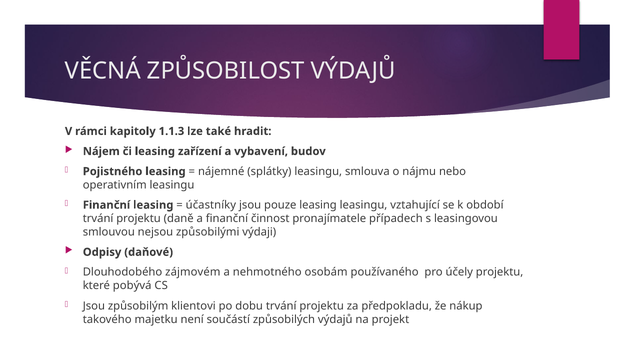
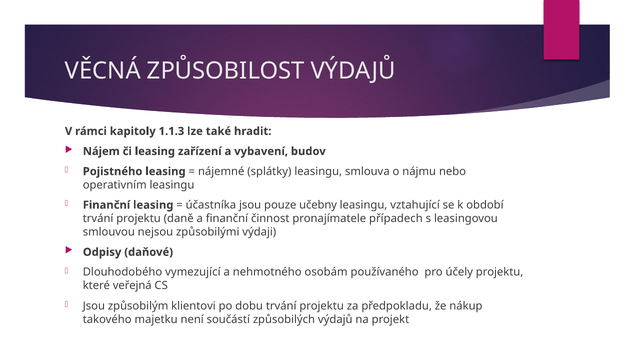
účastníky: účastníky -> účastníka
pouze leasing: leasing -> učebny
zájmovém: zájmovém -> vymezující
pobývá: pobývá -> veřejná
